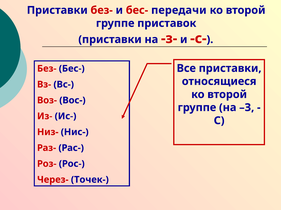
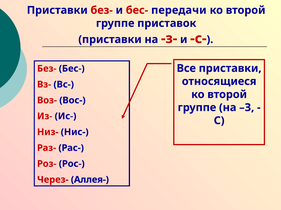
Точек-: Точек- -> Аллея-
